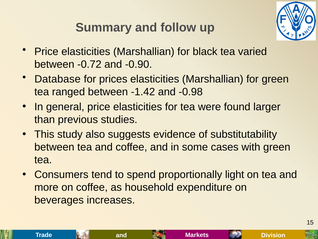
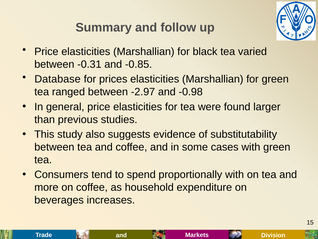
-0.72: -0.72 -> -0.31
-0.90: -0.90 -> -0.85
-1.42: -1.42 -> -2.97
proportionally light: light -> with
